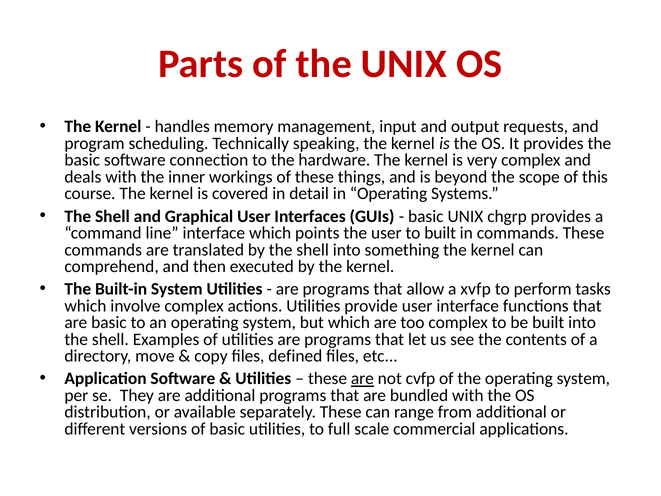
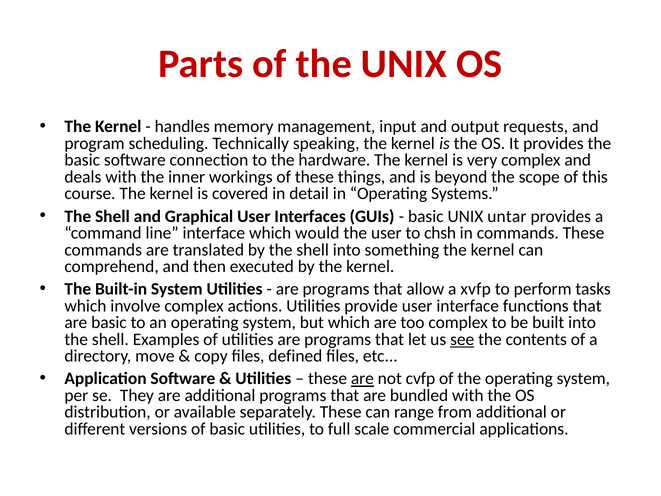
chgrp: chgrp -> untar
points: points -> would
to built: built -> chsh
see underline: none -> present
